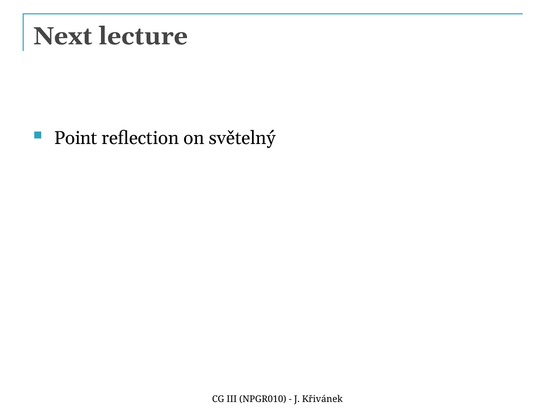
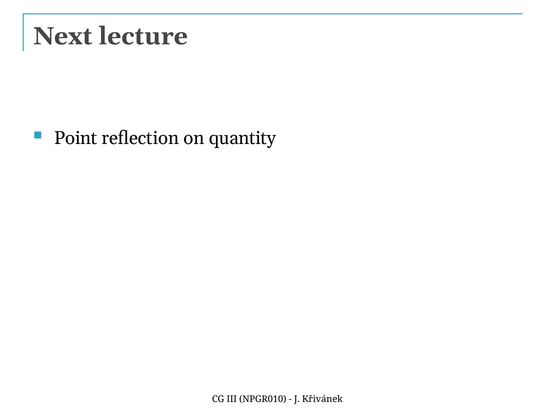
světelný: světelný -> quantity
